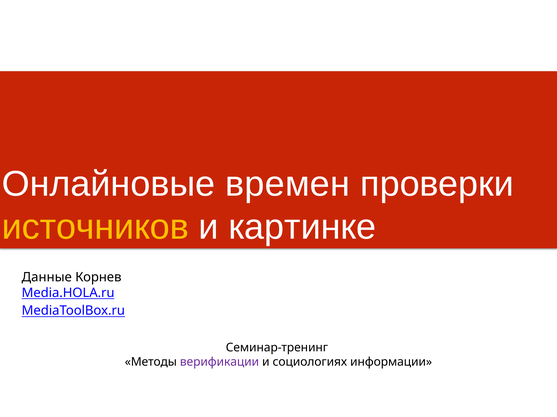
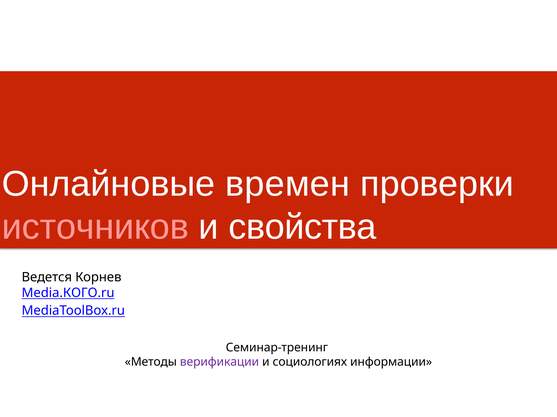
источников colour: yellow -> pink
картинке: картинке -> свойства
Данные: Данные -> Ведется
Media.HOLA.ru: Media.HOLA.ru -> Media.КОГО.ru
